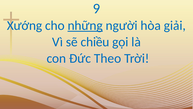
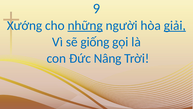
giải underline: none -> present
chiều: chiều -> giống
Theo: Theo -> Nâng
